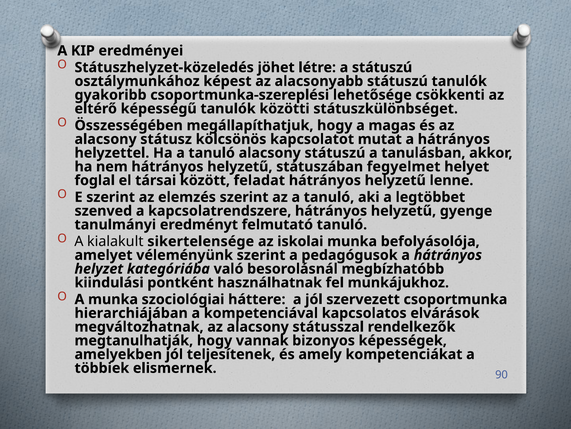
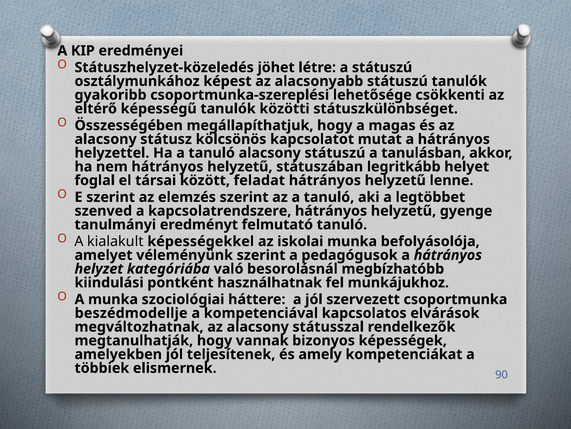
fegyelmet: fegyelmet -> legritkább
sikertelensége: sikertelensége -> képességekkel
hierarchiájában: hierarchiájában -> beszédmodellje
